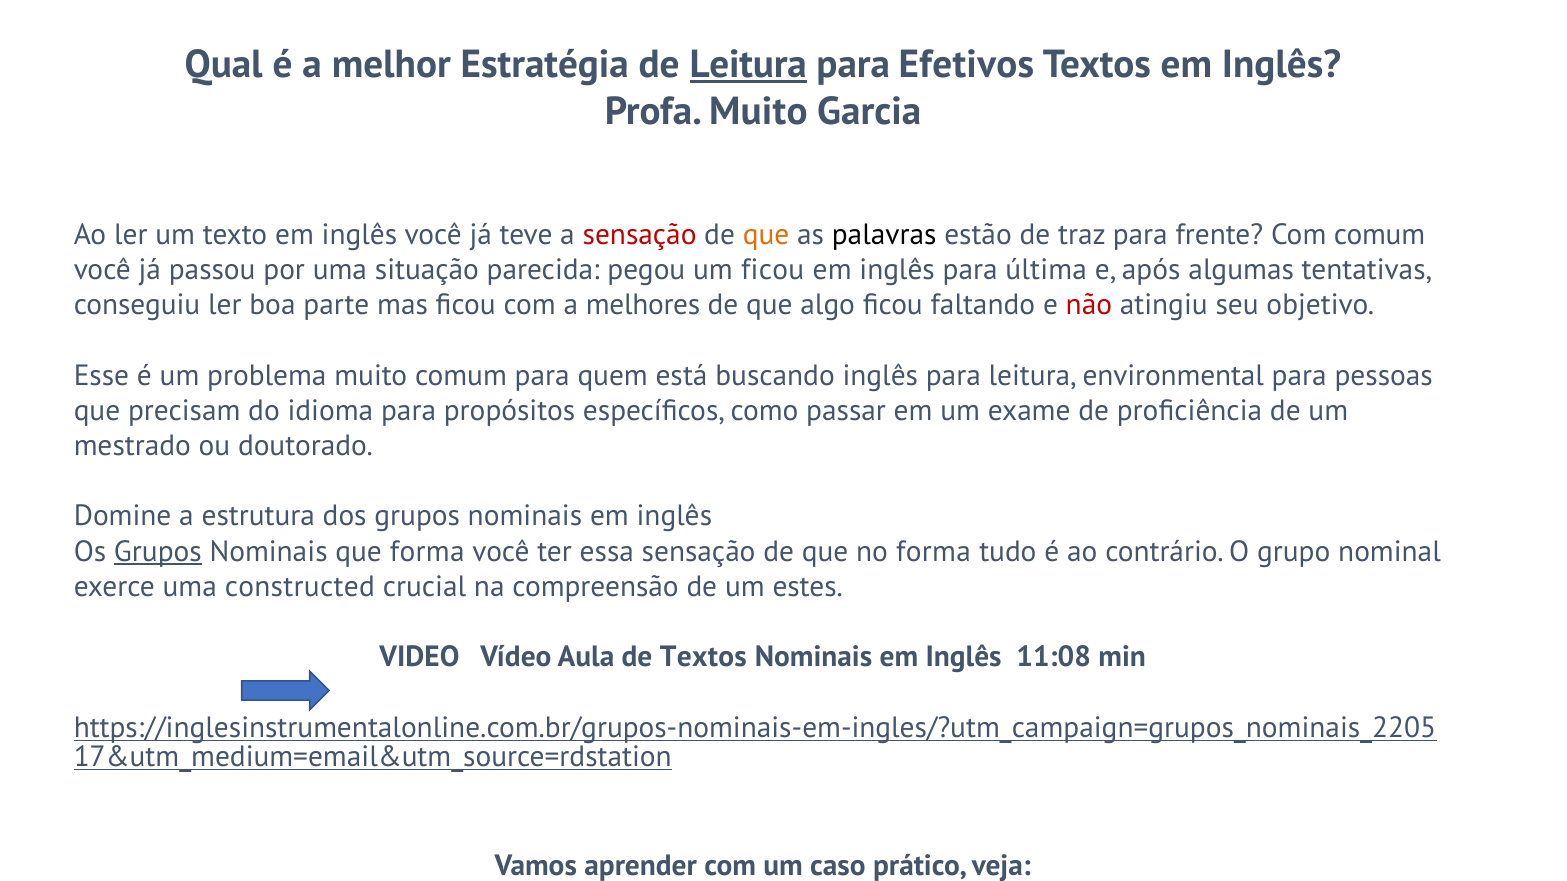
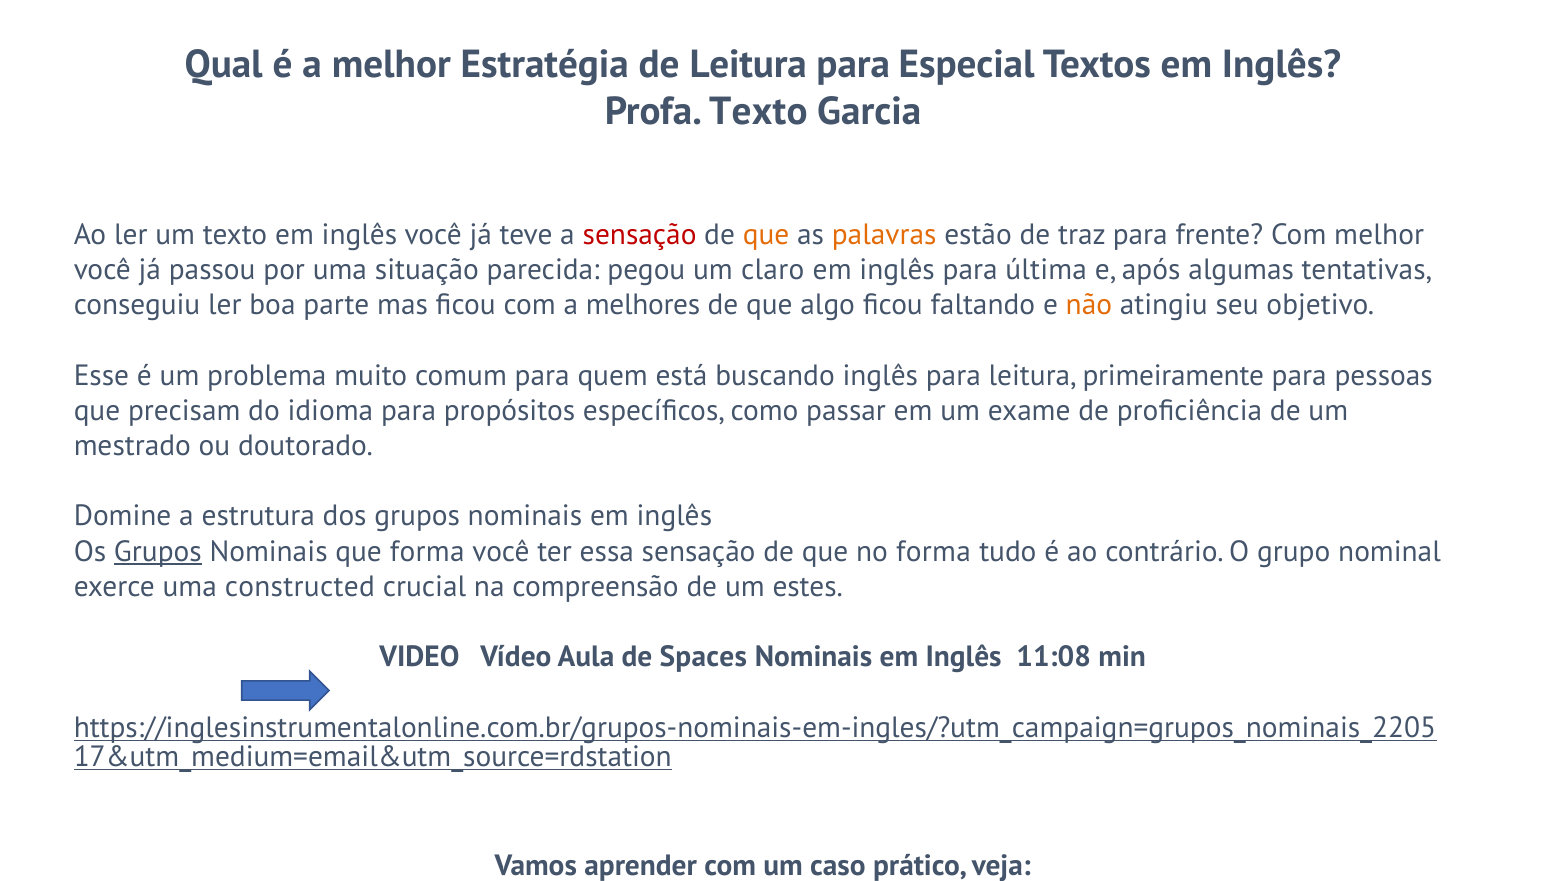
Leitura at (748, 65) underline: present -> none
Efetivos: Efetivos -> Especial
Profa Muito: Muito -> Texto
palavras colour: black -> orange
Com comum: comum -> melhor
um ficou: ficou -> claro
não colour: red -> orange
environmental: environmental -> primeiramente
de Textos: Textos -> Spaces
